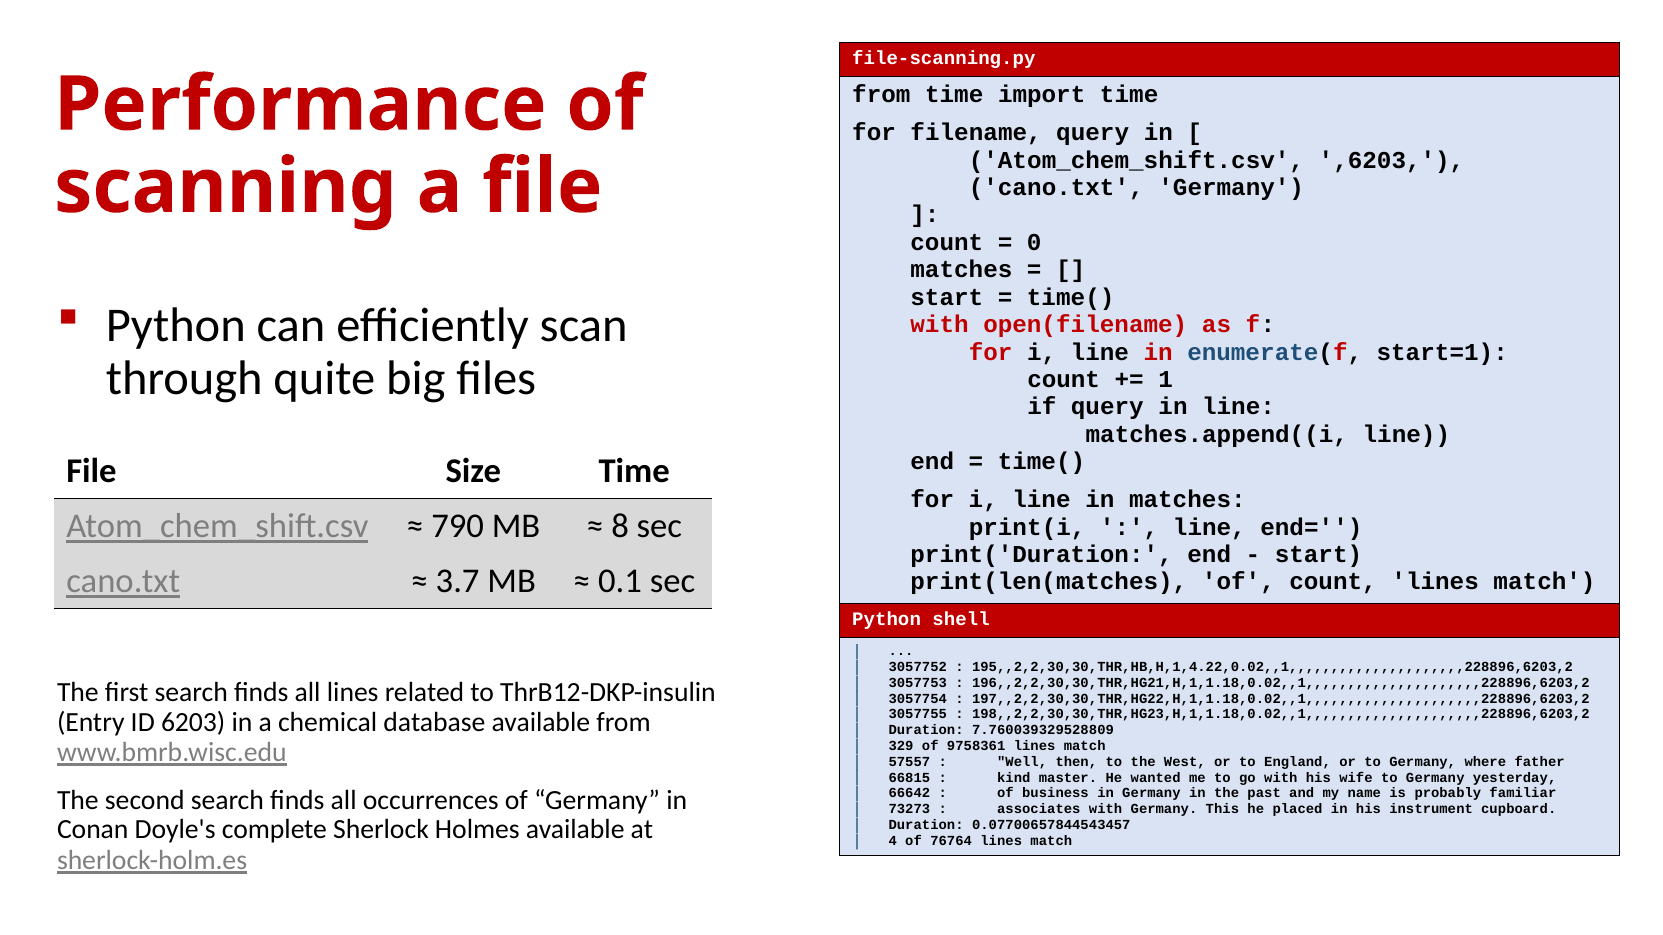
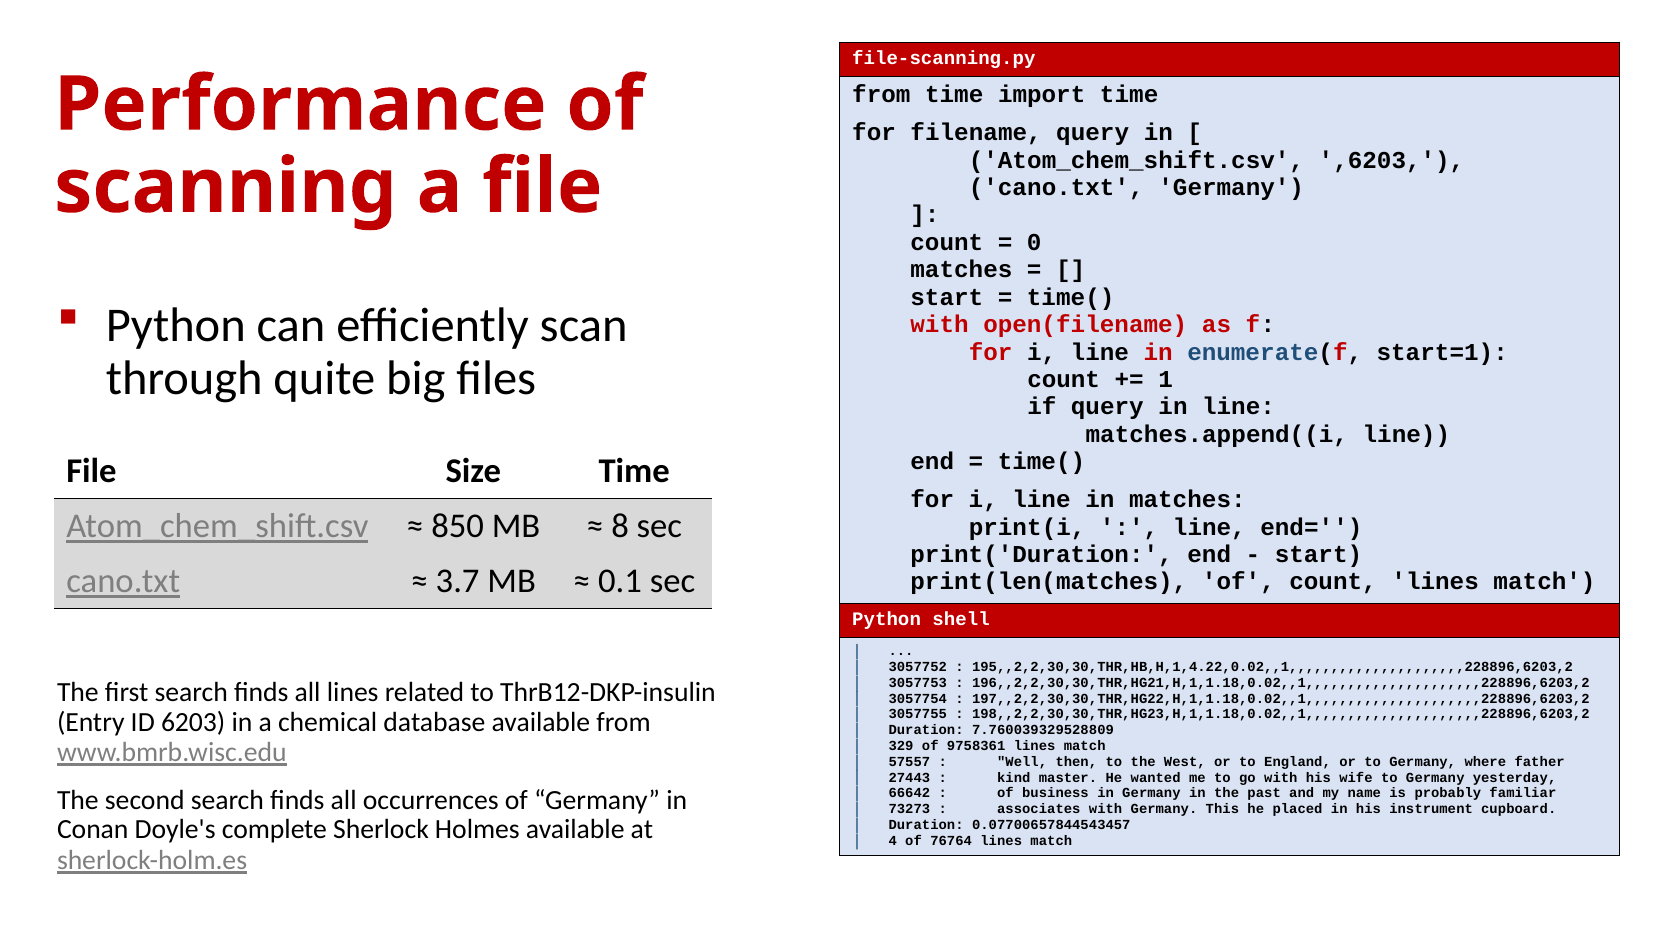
790: 790 -> 850
66815: 66815 -> 27443
